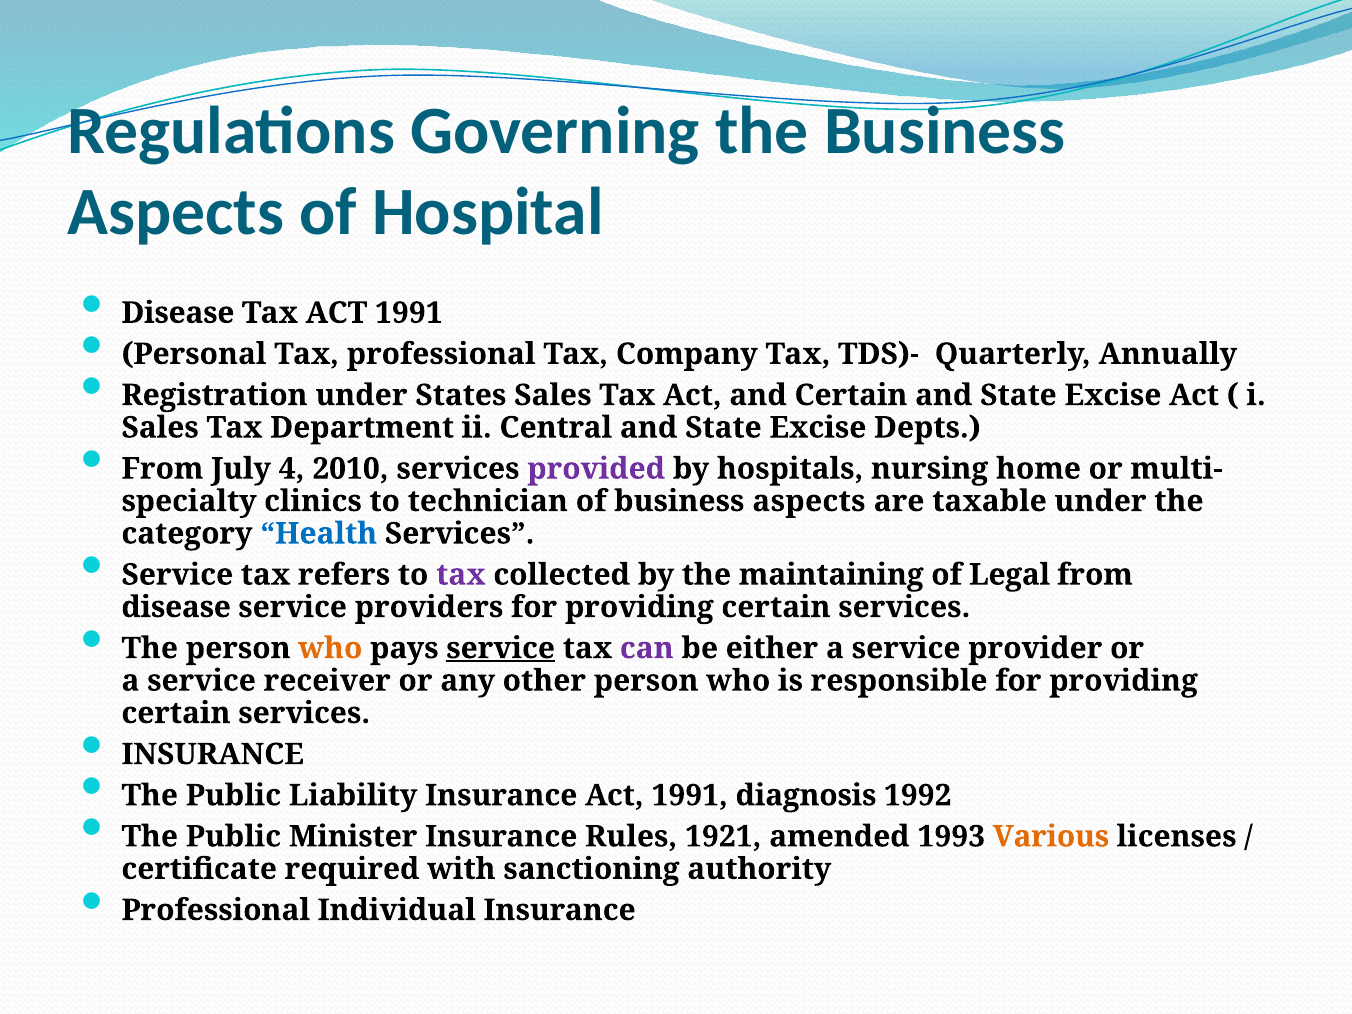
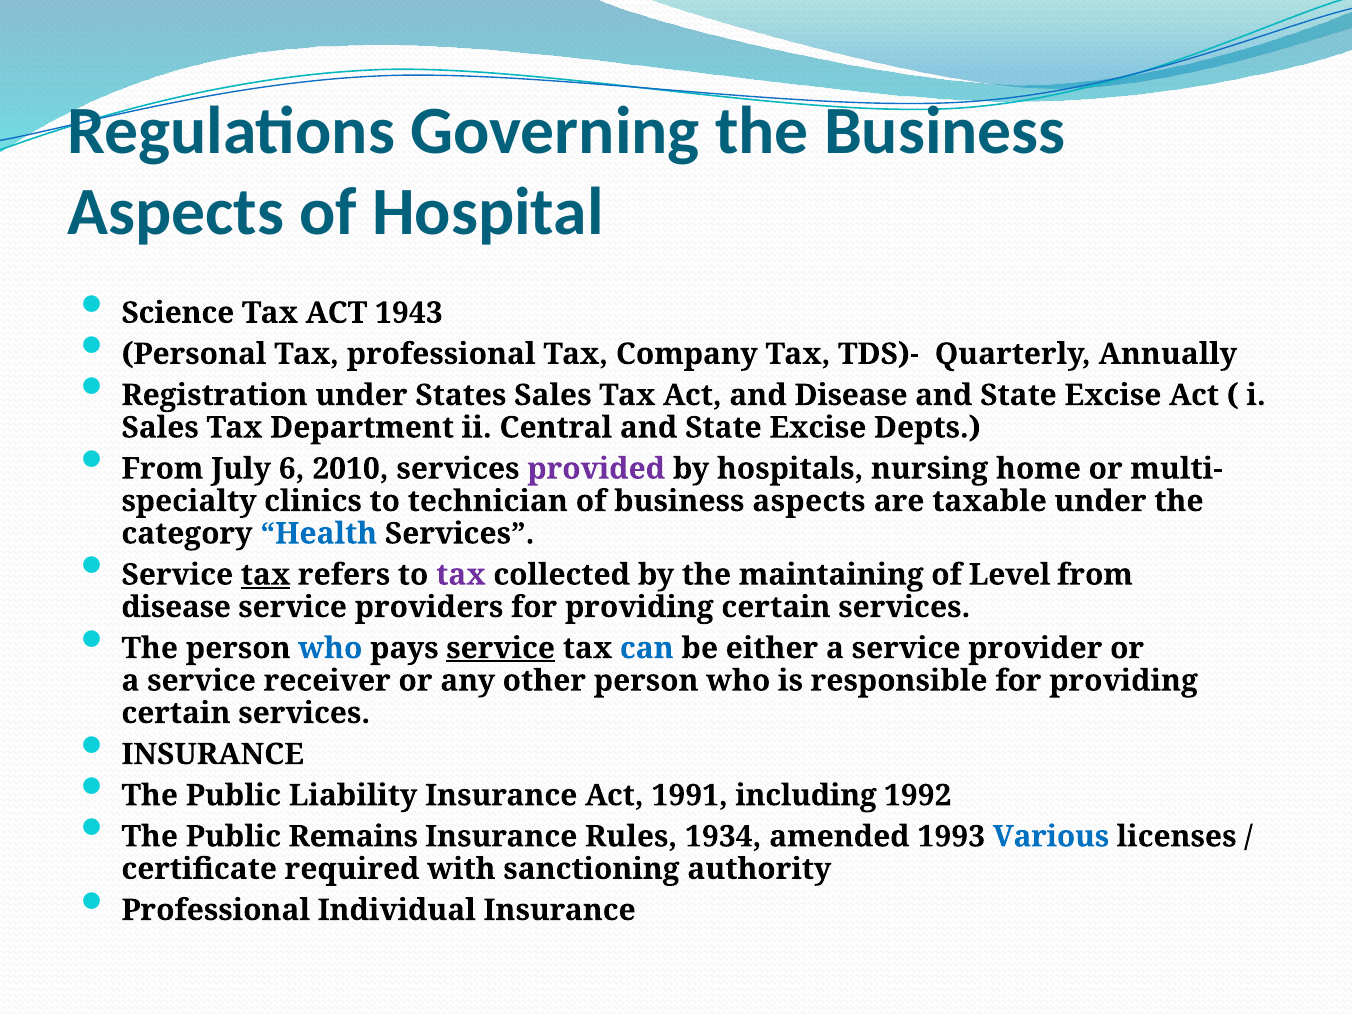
Disease at (178, 313): Disease -> Science
Tax ACT 1991: 1991 -> 1943
and Certain: Certain -> Disease
4: 4 -> 6
tax at (266, 575) underline: none -> present
Legal: Legal -> Level
who at (330, 648) colour: orange -> blue
can colour: purple -> blue
diagnosis: diagnosis -> including
Minister: Minister -> Remains
1921: 1921 -> 1934
Various colour: orange -> blue
